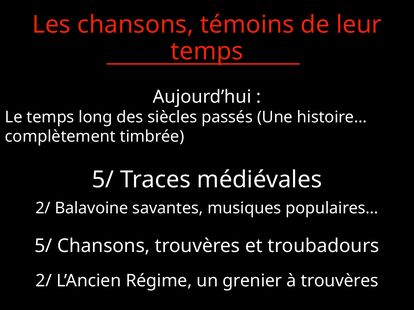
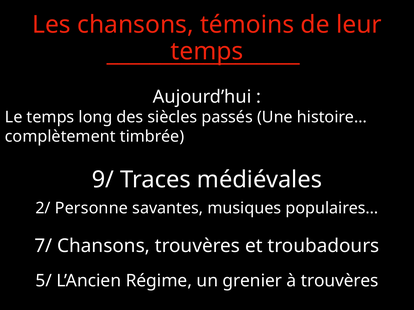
5/ at (103, 180): 5/ -> 9/
Balavoine: Balavoine -> Personne
5/ at (43, 246): 5/ -> 7/
2/ at (44, 281): 2/ -> 5/
